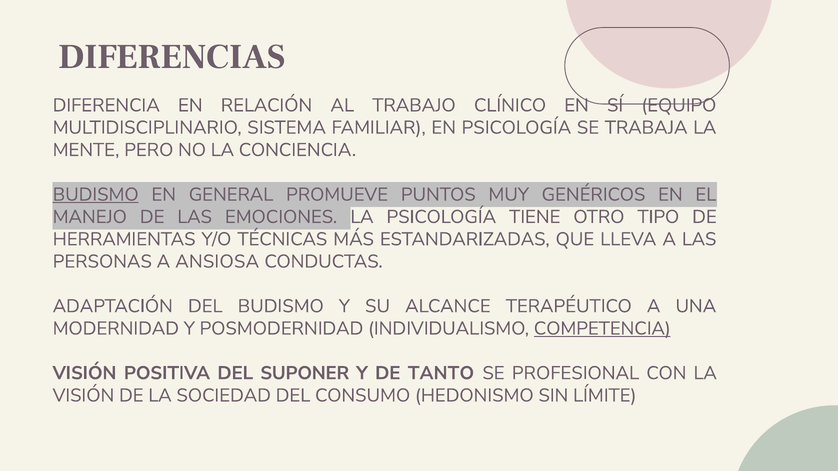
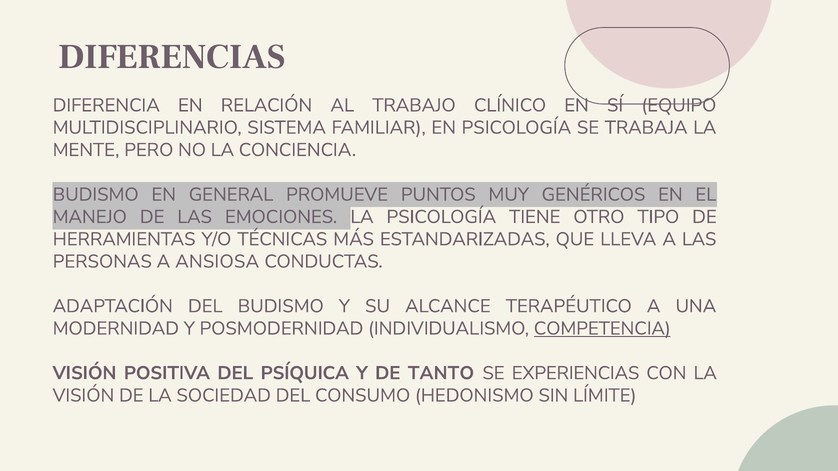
BUDISMO at (96, 195) underline: present -> none
SUPONER: SUPONER -> PSÍQUICA
PROFESIONAL: PROFESIONAL -> EXPERIENCIAS
